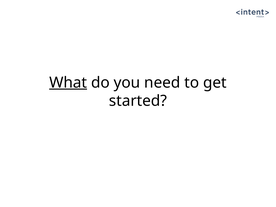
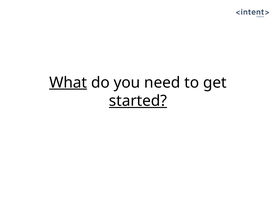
started underline: none -> present
